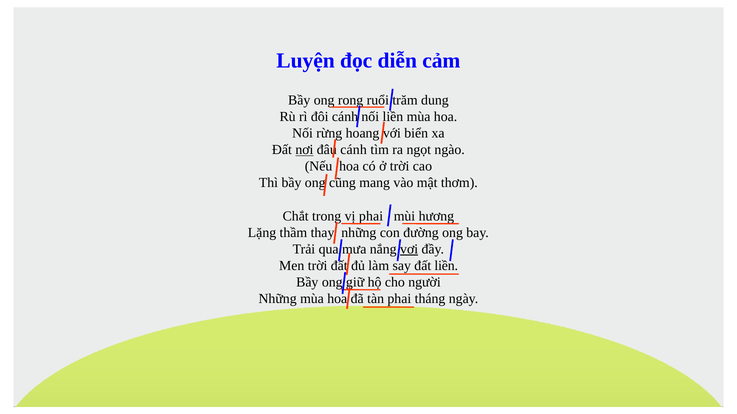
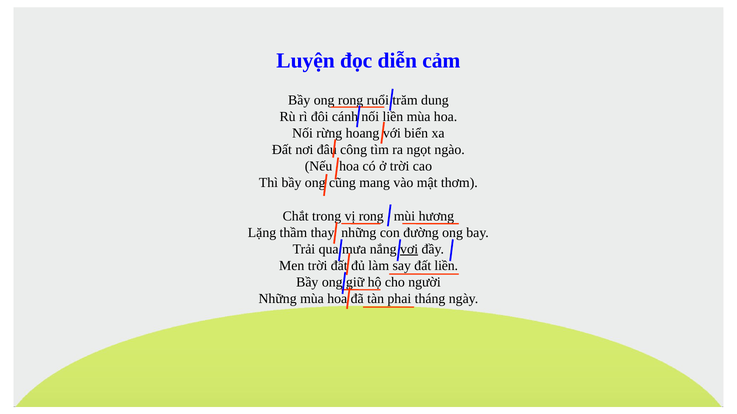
nơi underline: present -> none
đâu cánh: cánh -> công
vị phai: phai -> rong
